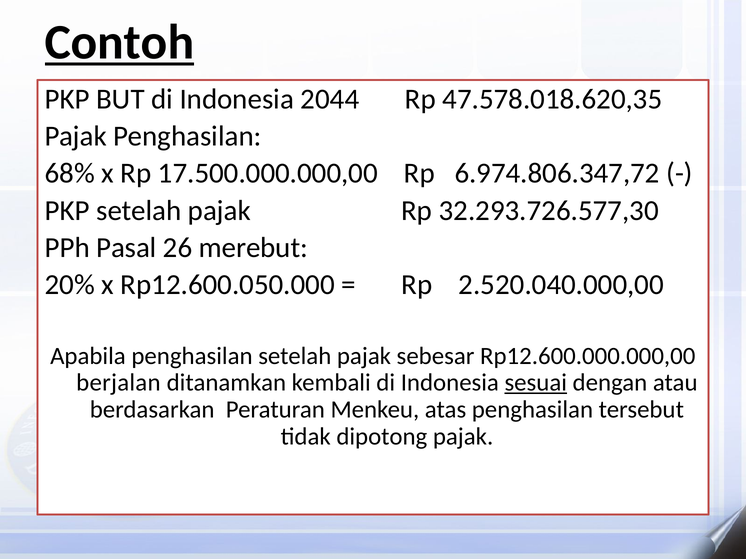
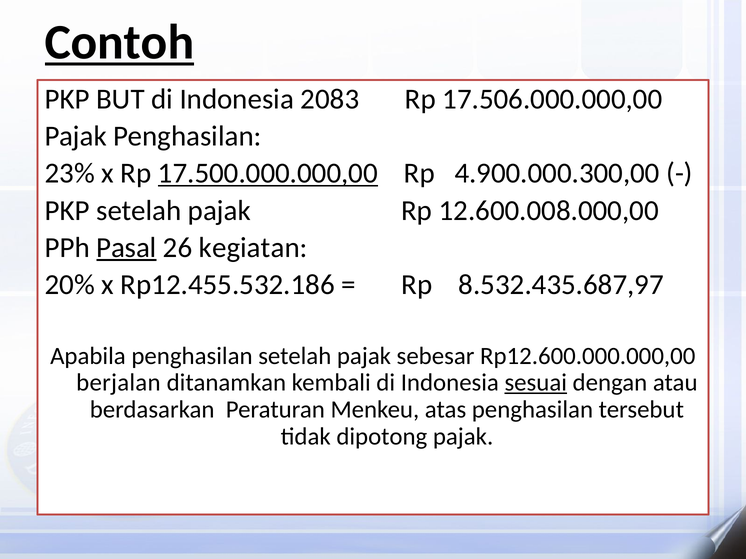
2044: 2044 -> 2083
47.578.018.620,35: 47.578.018.620,35 -> 17.506.000.000,00
68%: 68% -> 23%
17.500.000.000,00 underline: none -> present
6.974.806.347,72: 6.974.806.347,72 -> 4.900.000.300,00
32.293.726.577,30: 32.293.726.577,30 -> 12.600.008.000,00
Pasal underline: none -> present
merebut: merebut -> kegiatan
Rp12.600.050.000: Rp12.600.050.000 -> Rp12.455.532.186
2.520.040.000,00: 2.520.040.000,00 -> 8.532.435.687,97
